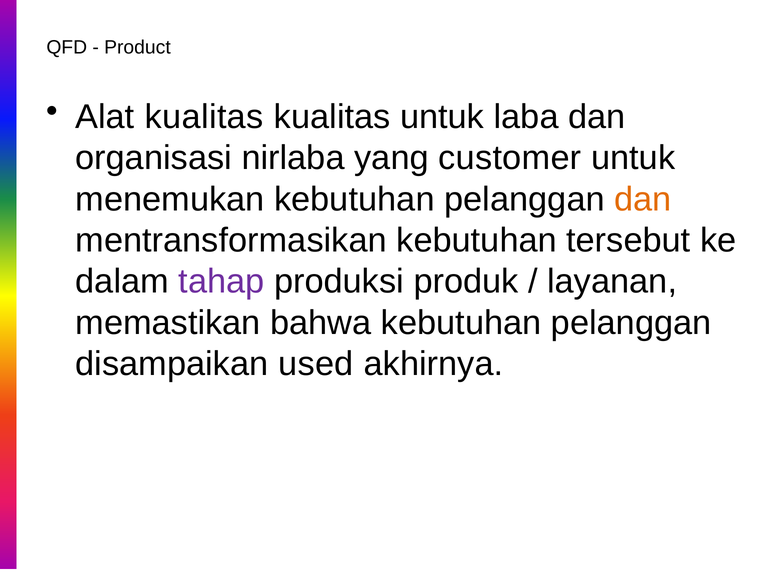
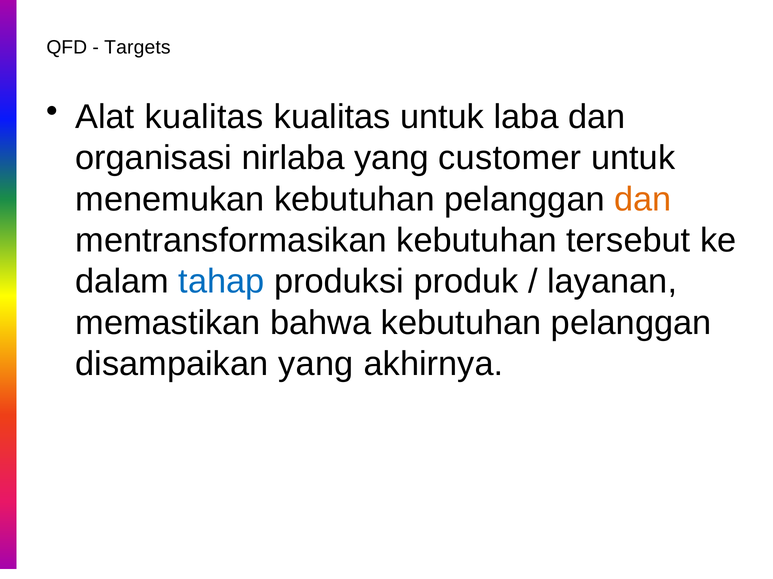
Product: Product -> Targets
tahap colour: purple -> blue
disampaikan used: used -> yang
